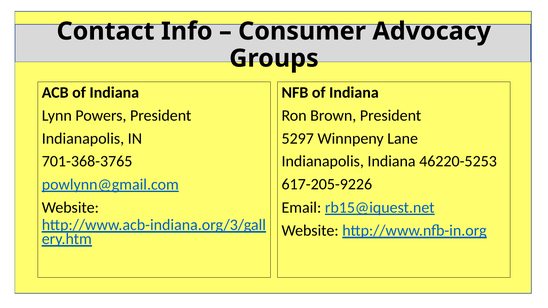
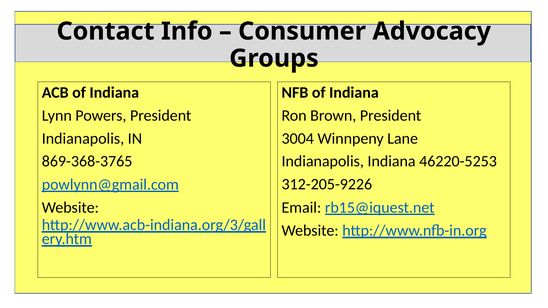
5297: 5297 -> 3004
701-368-3765: 701-368-3765 -> 869-368-3765
617-205-9226: 617-205-9226 -> 312-205-9226
